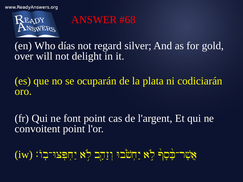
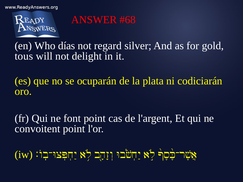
over: over -> tous
